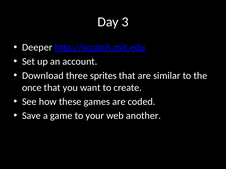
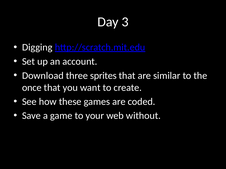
Deeper: Deeper -> Digging
another: another -> without
